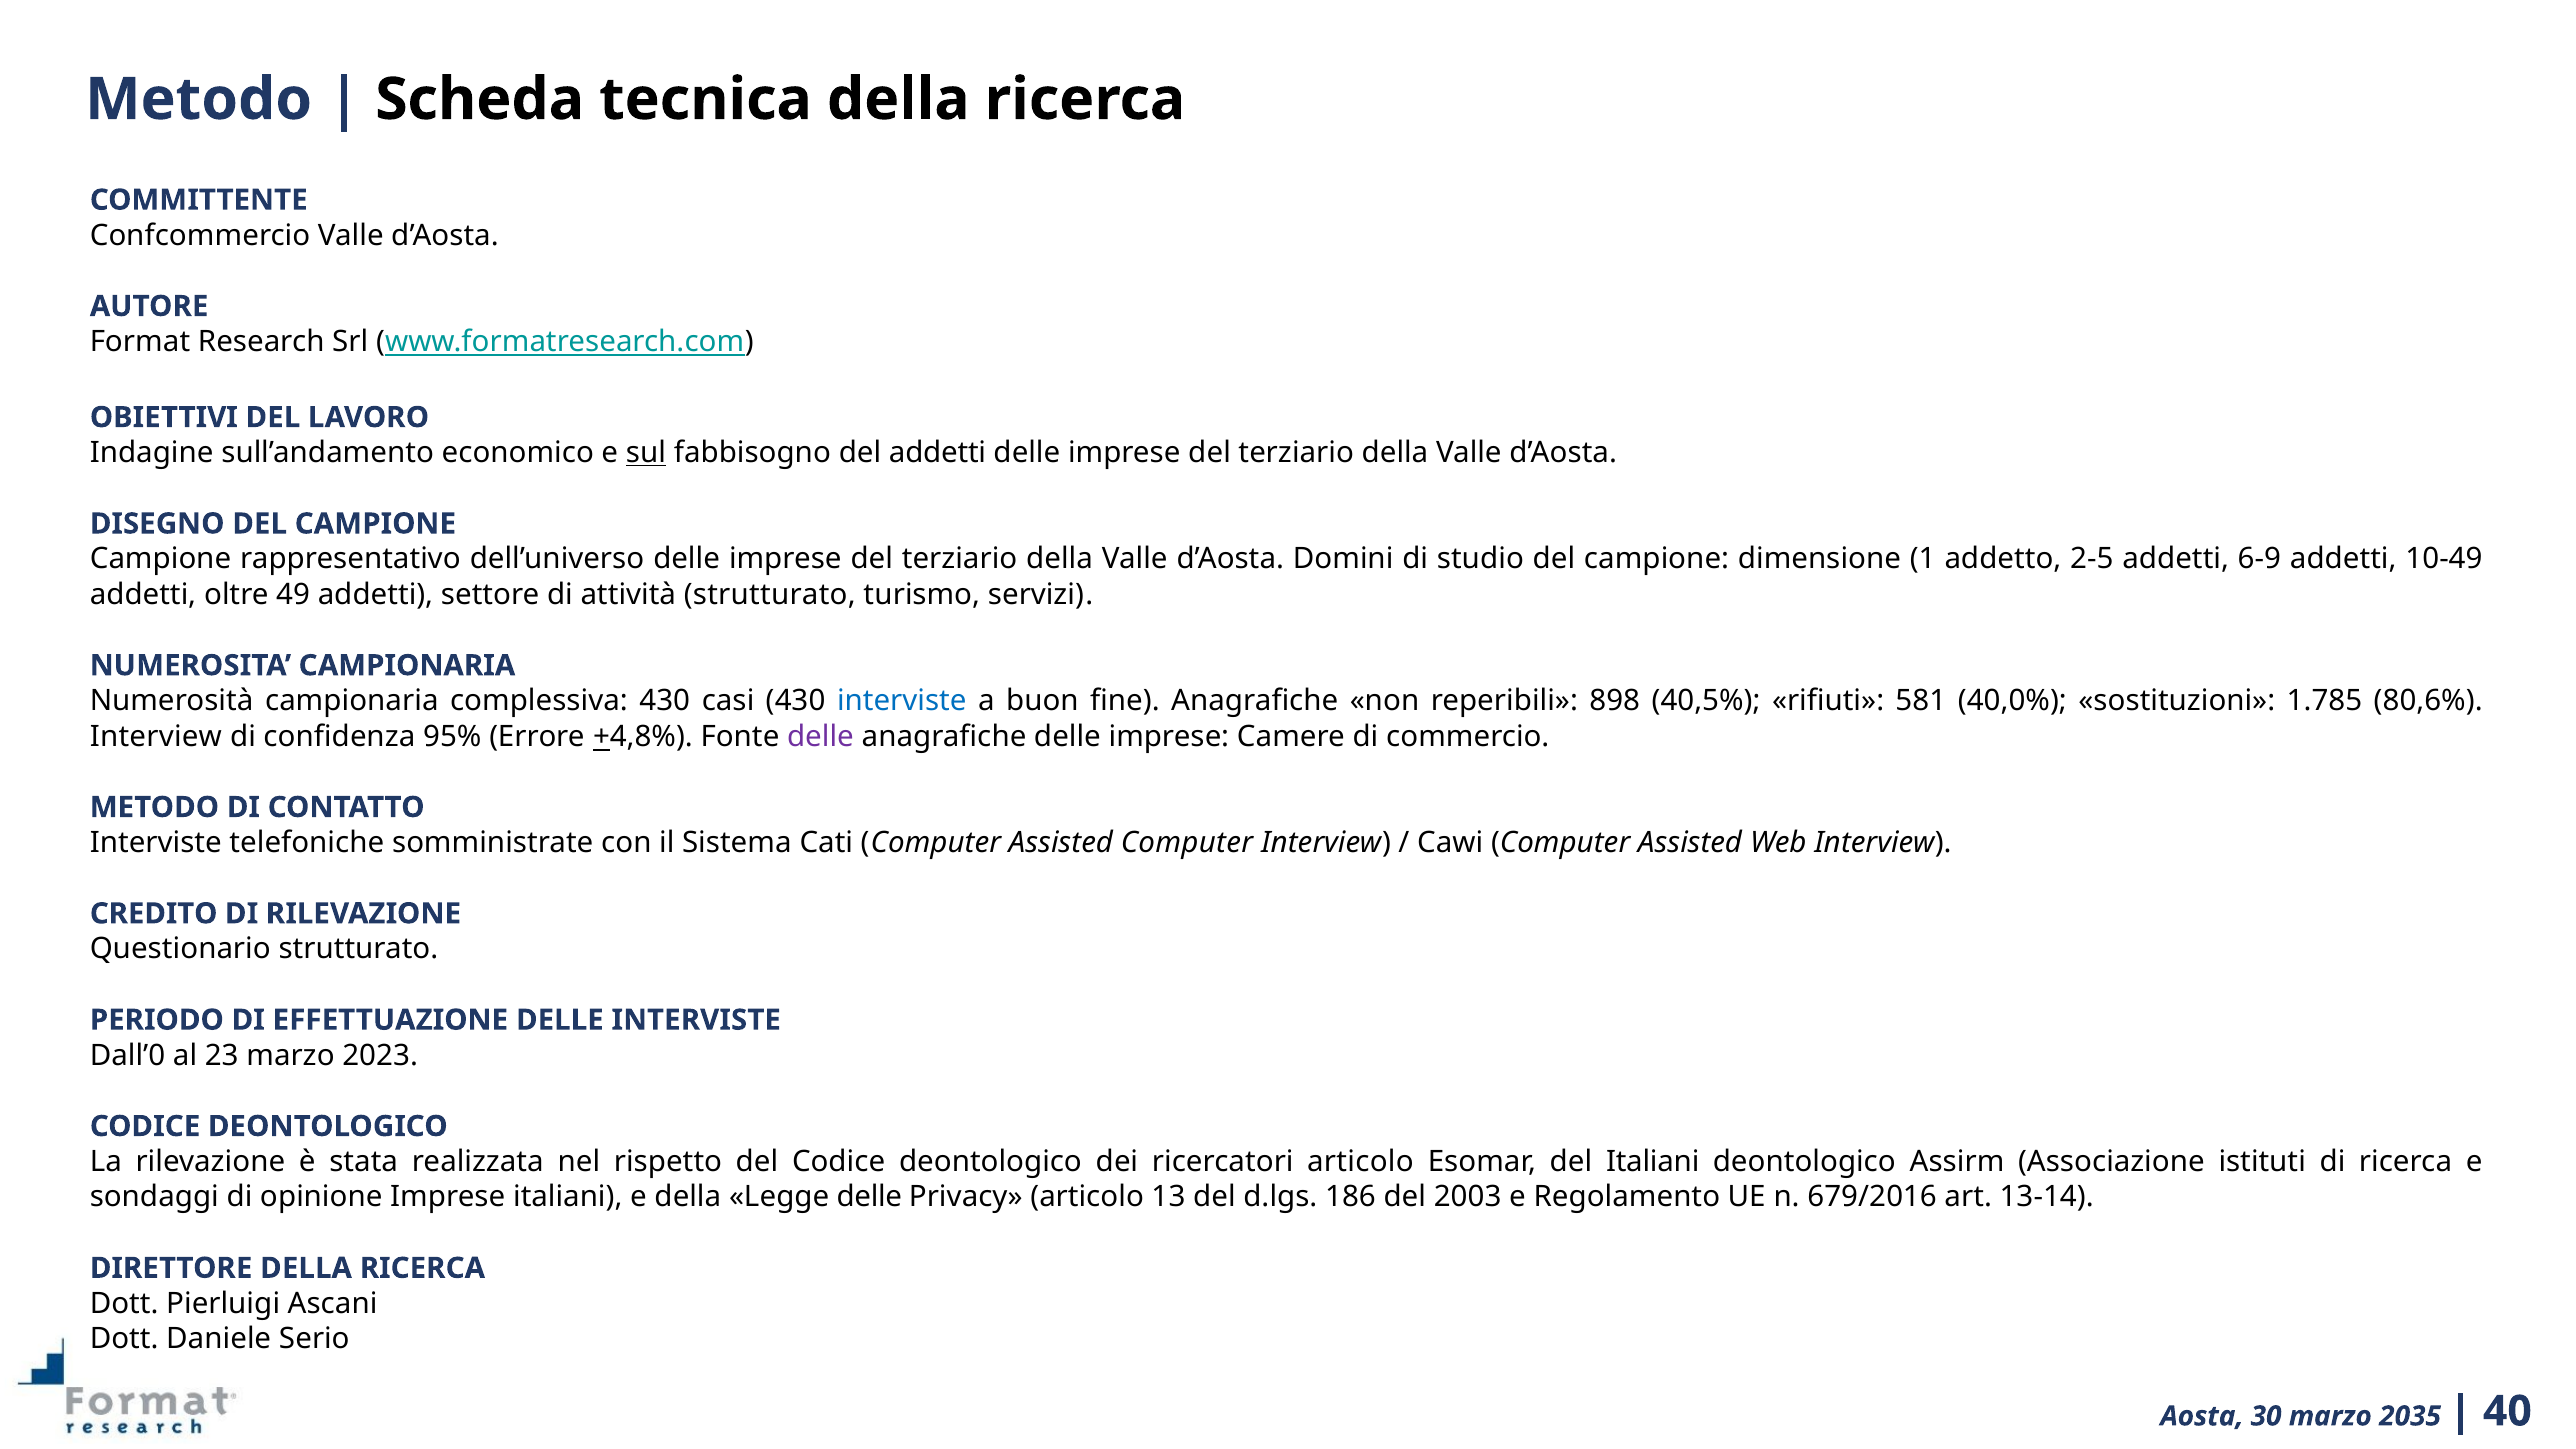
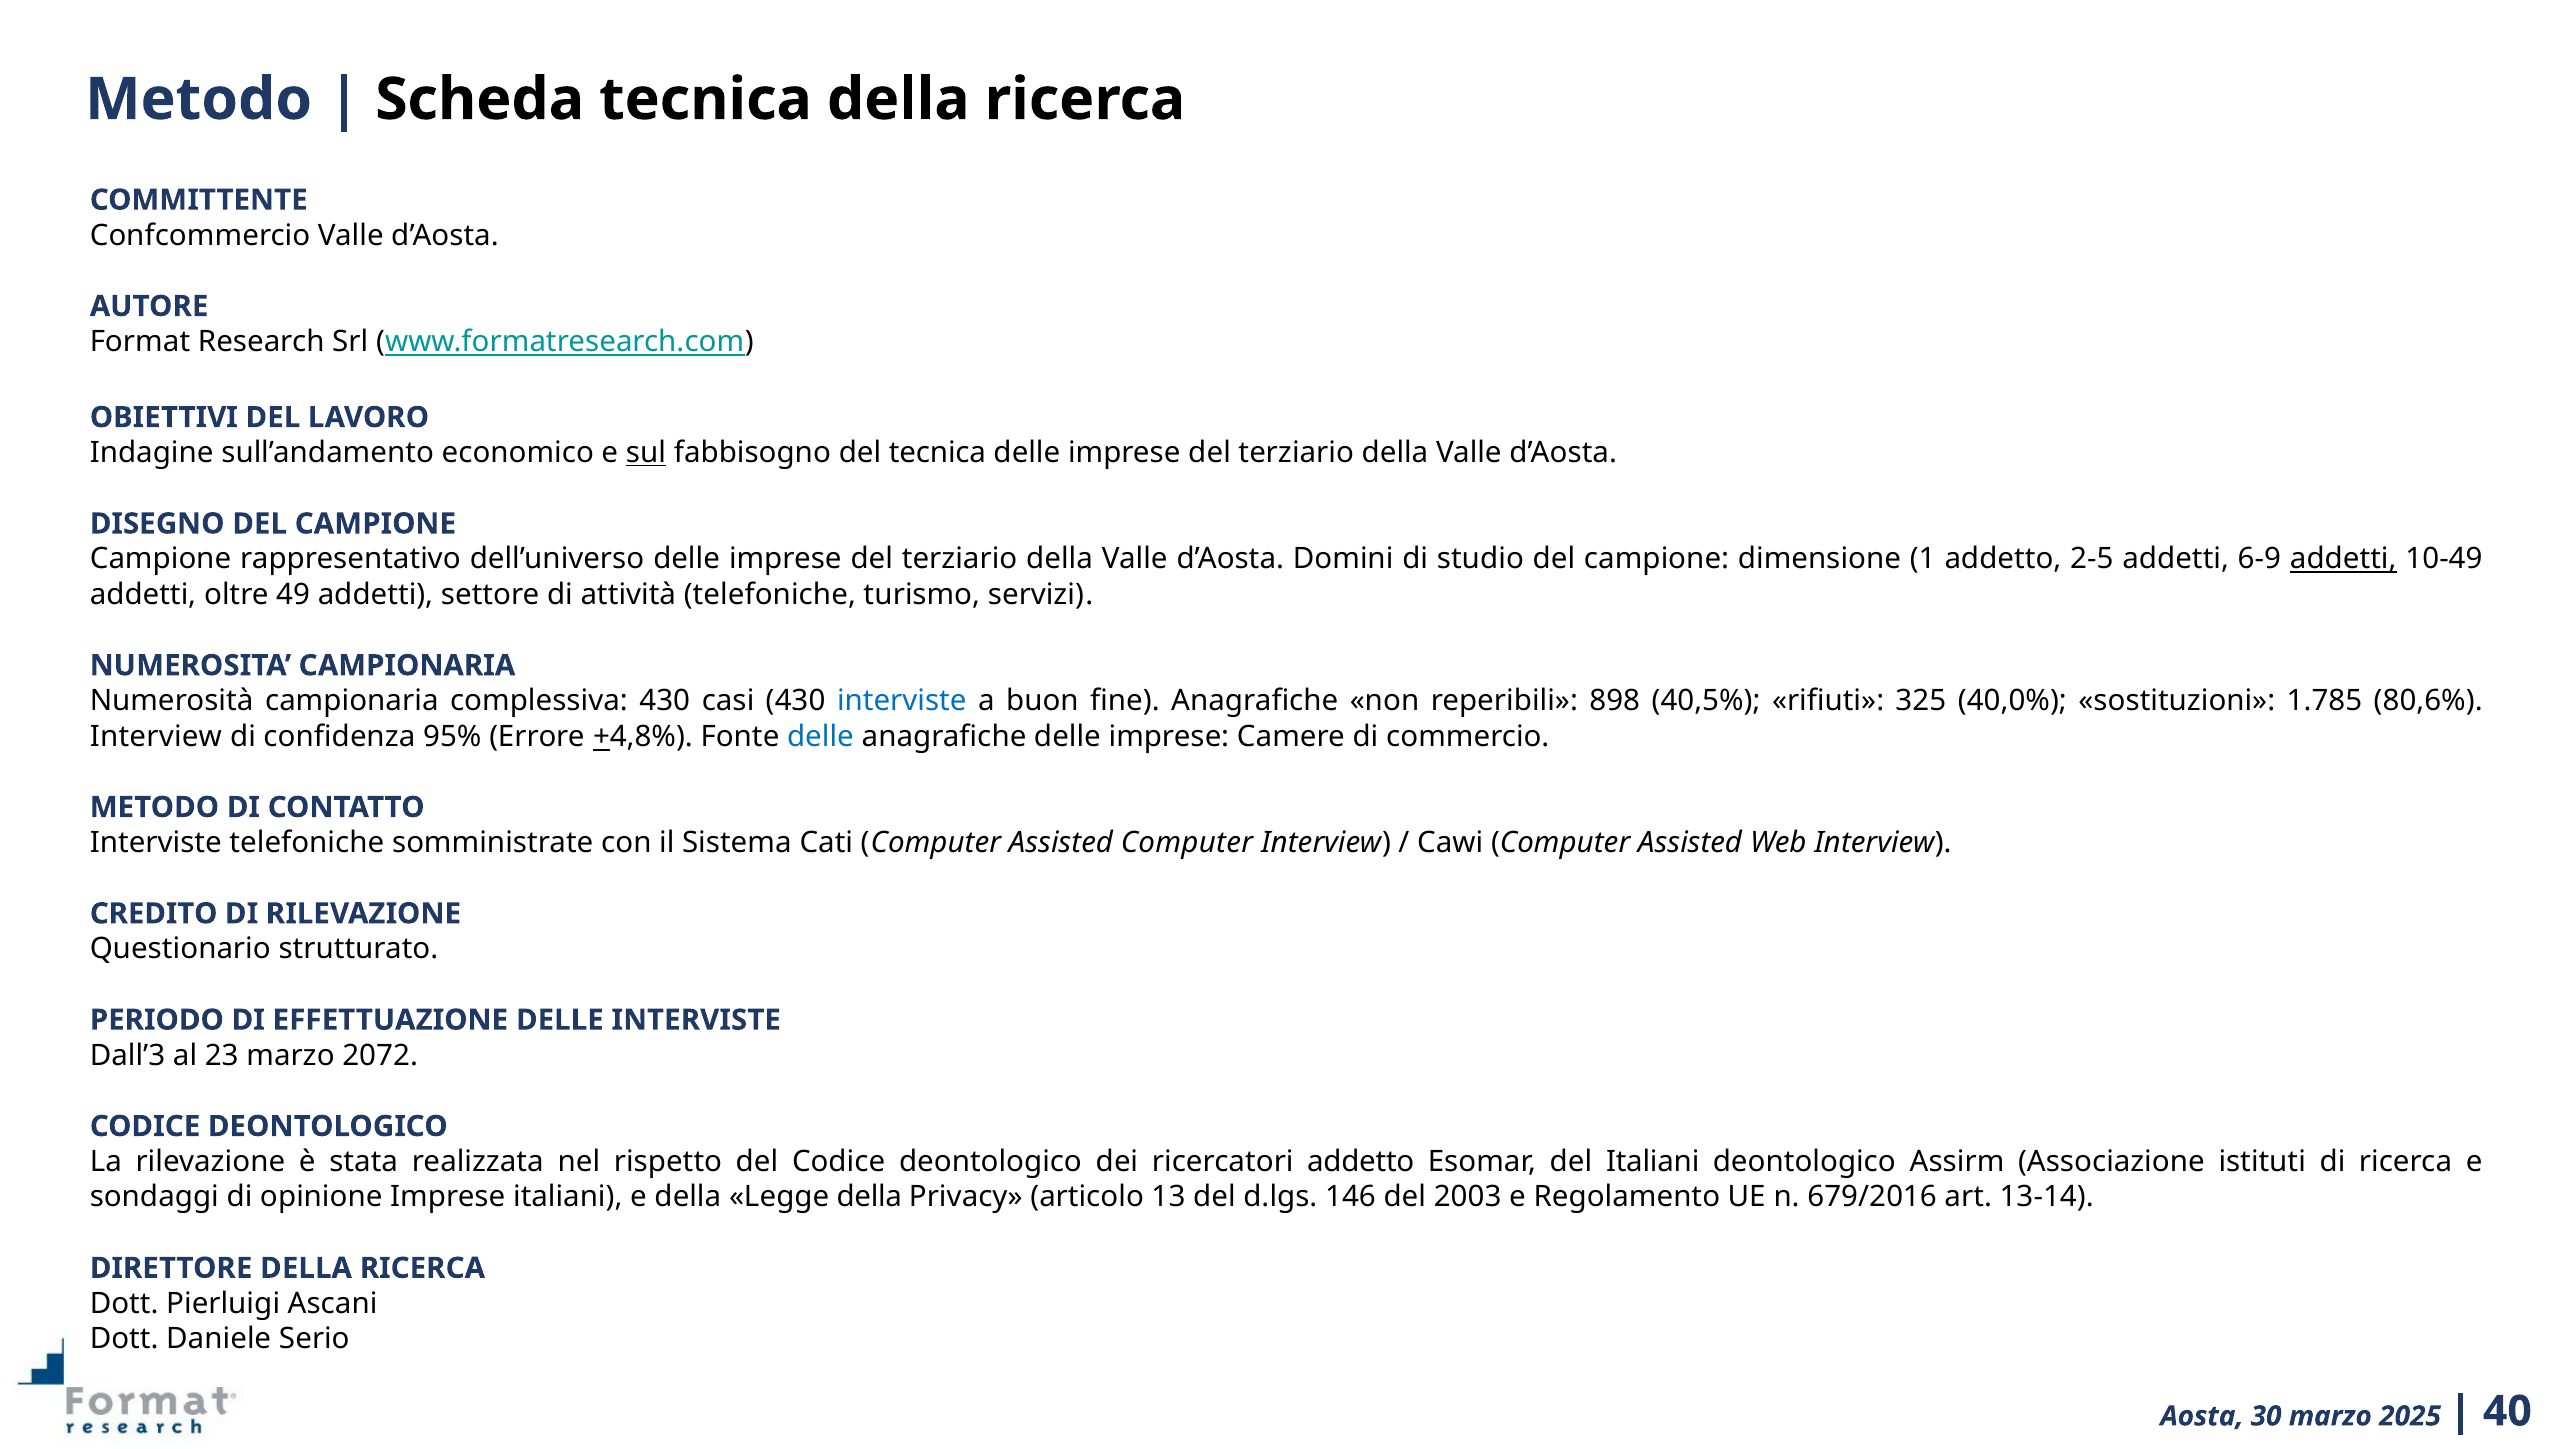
del addetti: addetti -> tecnica
addetti at (2343, 559) underline: none -> present
attività strutturato: strutturato -> telefoniche
581: 581 -> 325
delle at (820, 736) colour: purple -> blue
Dall’0: Dall’0 -> Dall’3
2023: 2023 -> 2072
ricercatori articolo: articolo -> addetto
Legge delle: delle -> della
186: 186 -> 146
2035: 2035 -> 2025
